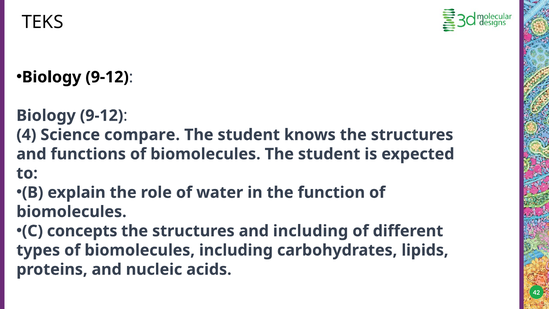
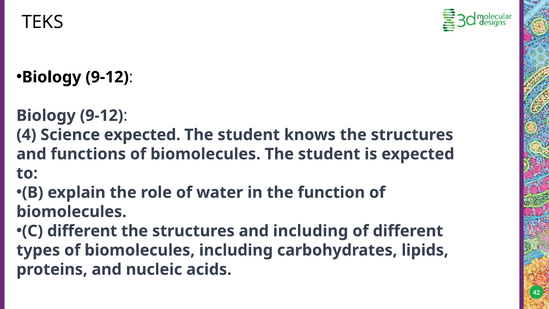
Science compare: compare -> expected
C concepts: concepts -> different
